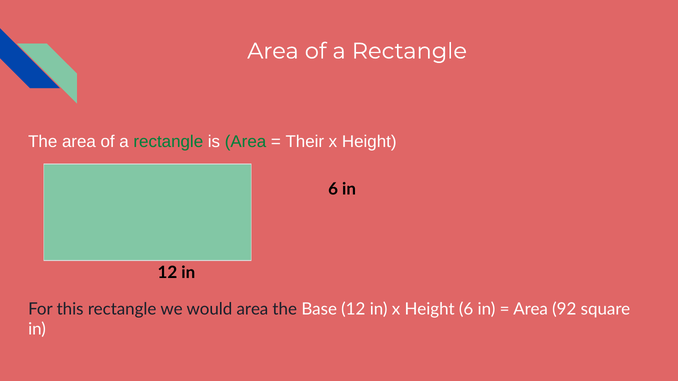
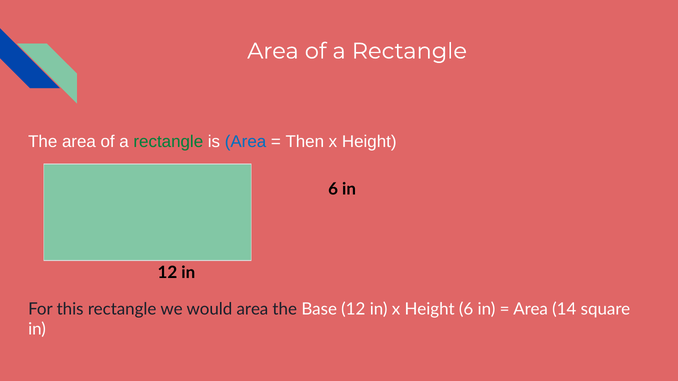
Area at (246, 142) colour: green -> blue
Their: Their -> Then
92: 92 -> 14
